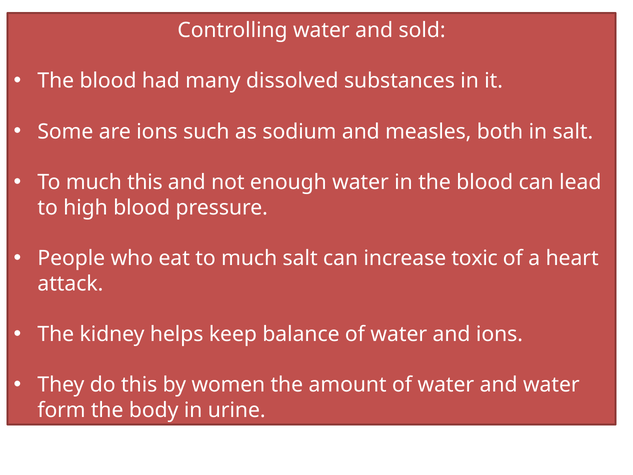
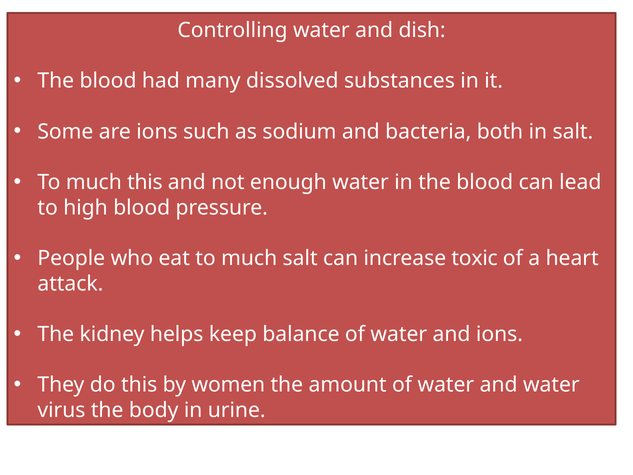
sold: sold -> dish
measles: measles -> bacteria
form: form -> virus
